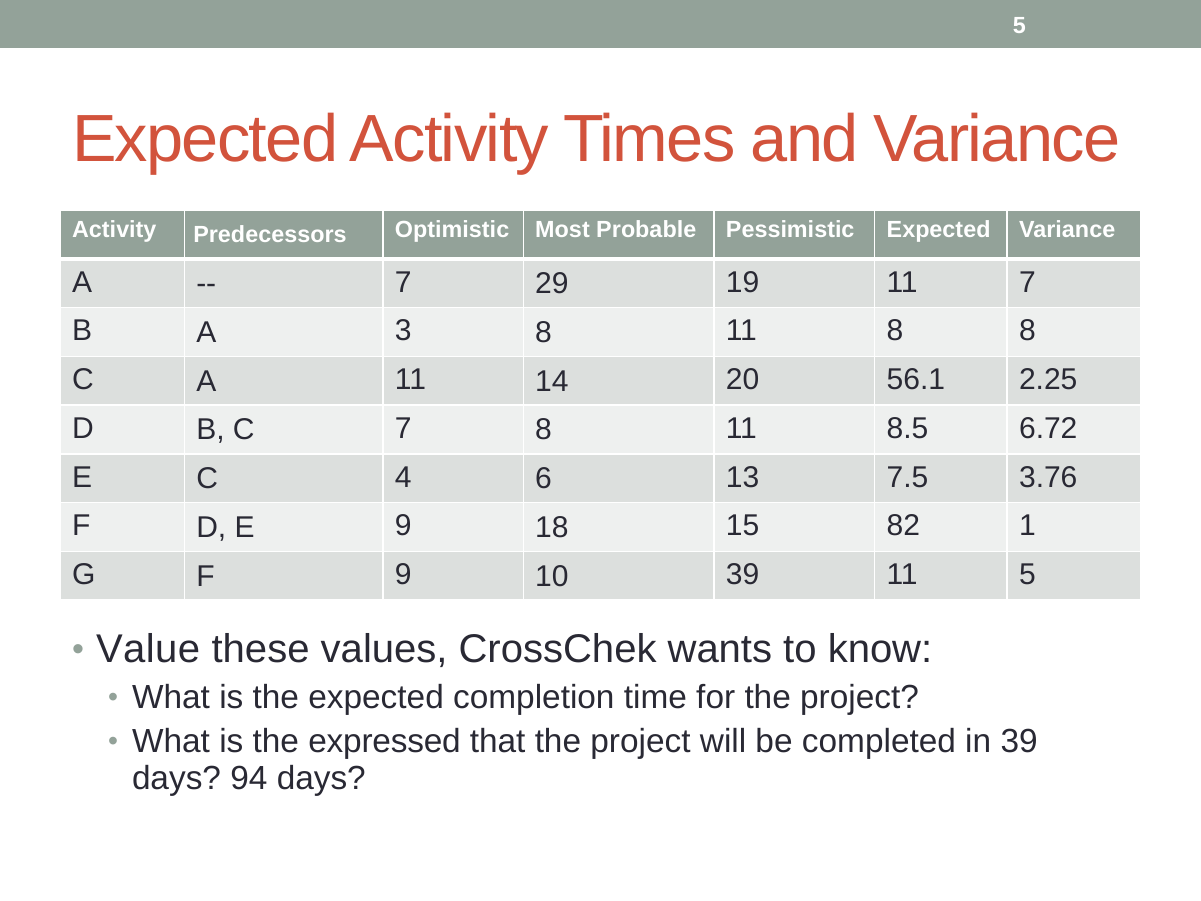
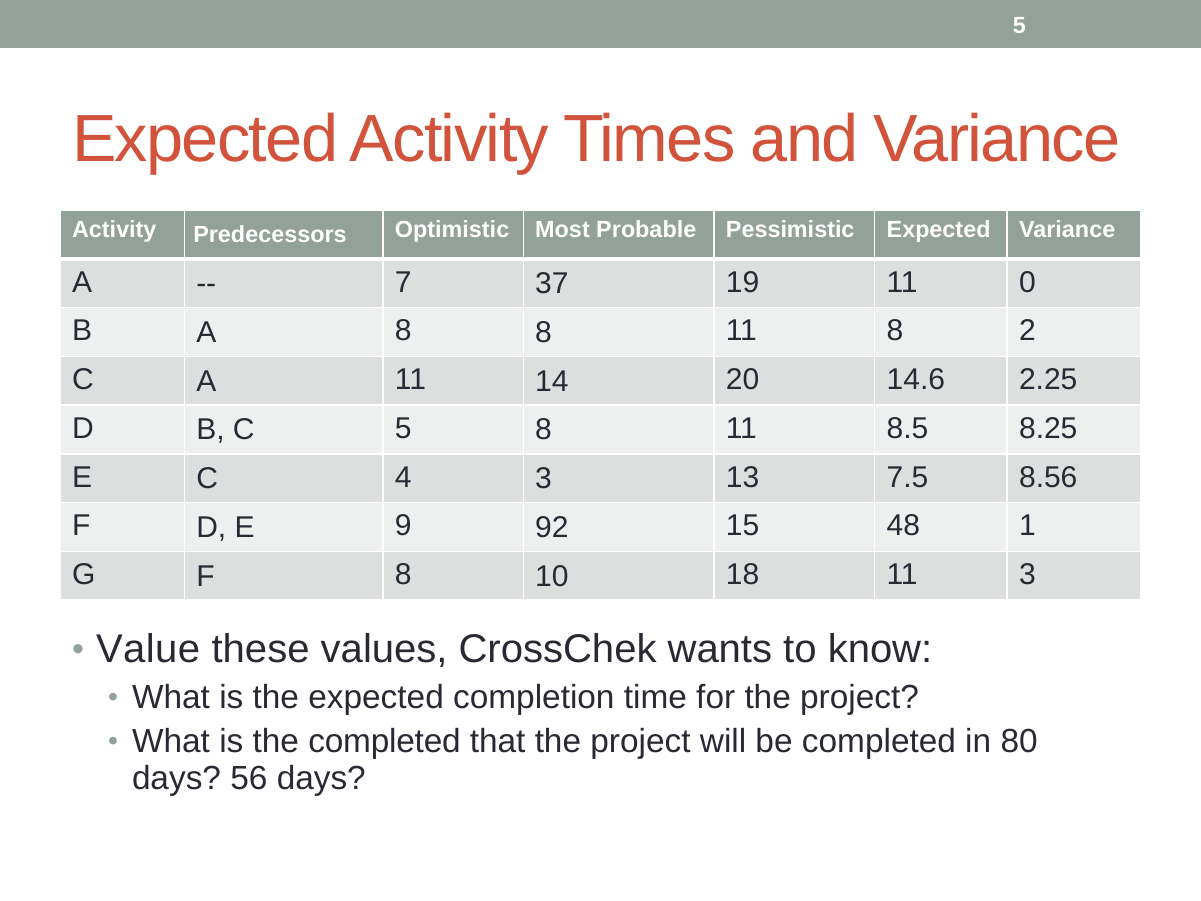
29: 29 -> 37
11 7: 7 -> 0
A 3: 3 -> 8
8 8: 8 -> 2
56.1: 56.1 -> 14.6
C 7: 7 -> 5
6.72: 6.72 -> 8.25
4 6: 6 -> 3
3.76: 3.76 -> 8.56
18: 18 -> 92
82: 82 -> 48
F 9: 9 -> 8
10 39: 39 -> 18
11 5: 5 -> 3
the expressed: expressed -> completed
in 39: 39 -> 80
94: 94 -> 56
